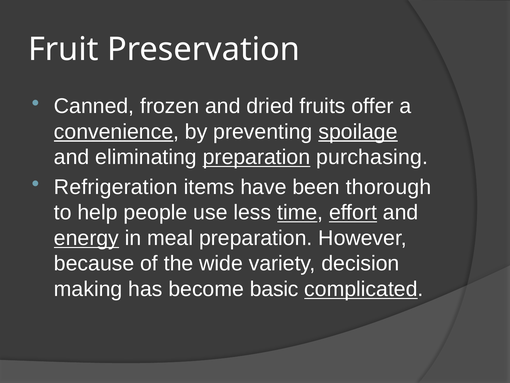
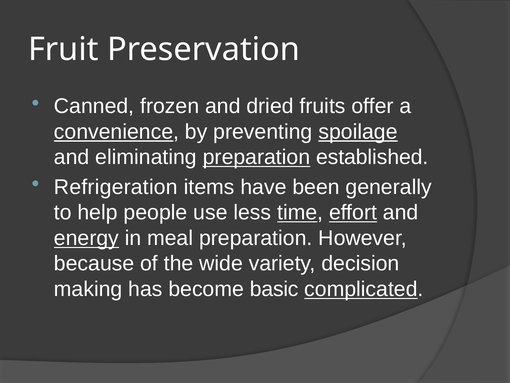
purchasing: purchasing -> established
thorough: thorough -> generally
